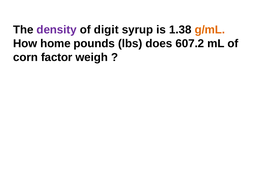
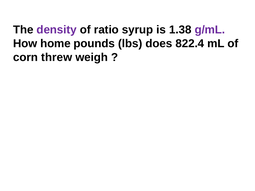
digit: digit -> ratio
g/mL colour: orange -> purple
607.2: 607.2 -> 822.4
factor: factor -> threw
